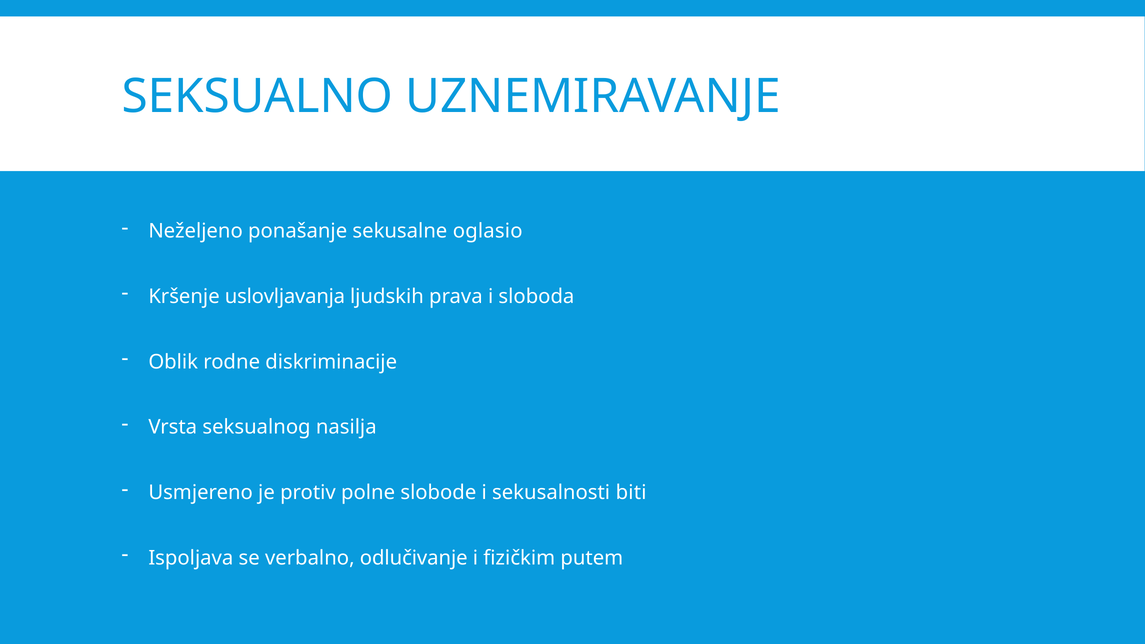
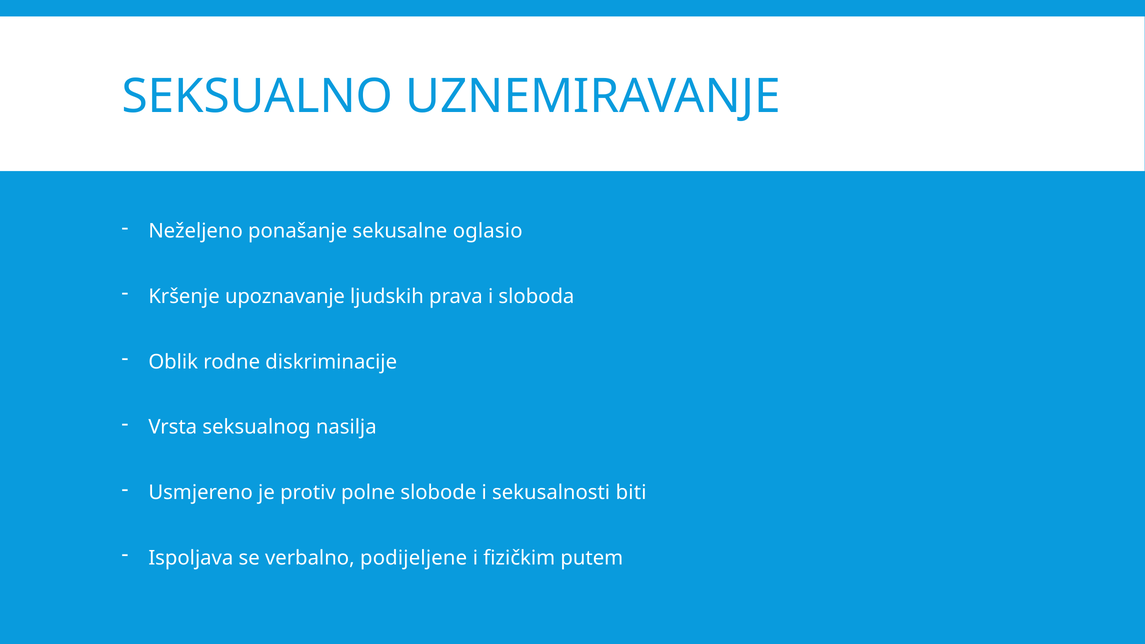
uslovljavanja: uslovljavanja -> upoznavanje
odlučivanje: odlučivanje -> podijeljene
